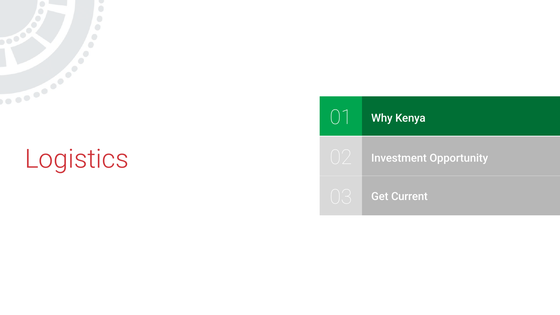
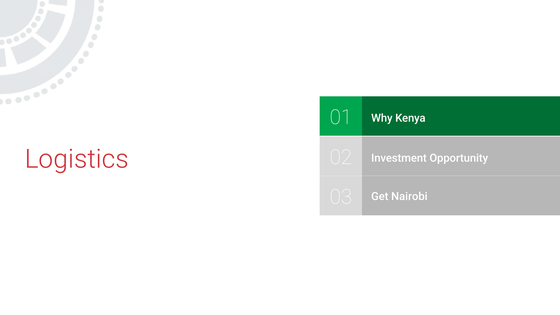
Current: Current -> Nairobi
